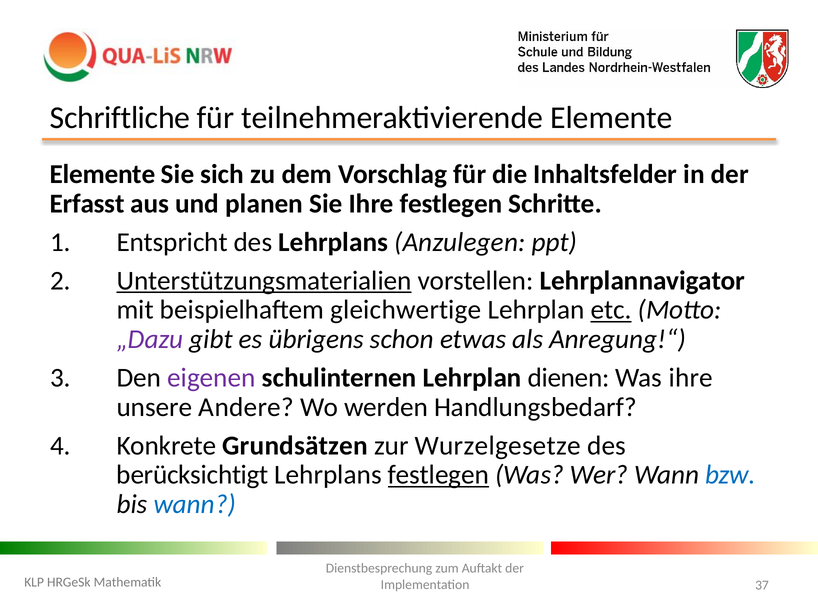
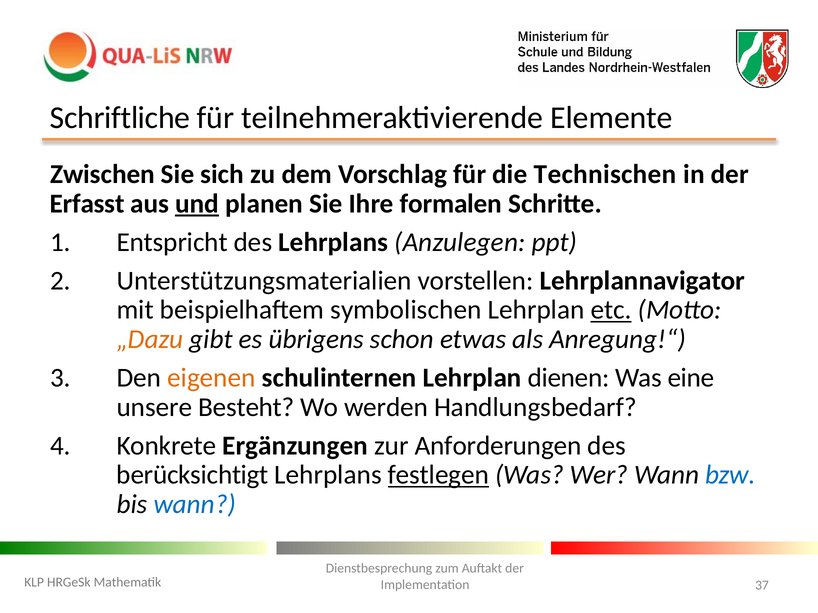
Elemente at (103, 175): Elemente -> Zwischen
Inhaltsfelder: Inhaltsfelder -> Technischen
und underline: none -> present
Ihre festlegen: festlegen -> formalen
Unterstützungsmaterialien underline: present -> none
gleichwertige: gleichwertige -> symbolischen
„Dazu colour: purple -> orange
eigenen colour: purple -> orange
Was ihre: ihre -> eine
Andere: Andere -> Besteht
Grundsätzen: Grundsätzen -> Ergänzungen
Wurzelgesetze: Wurzelgesetze -> Anforderungen
